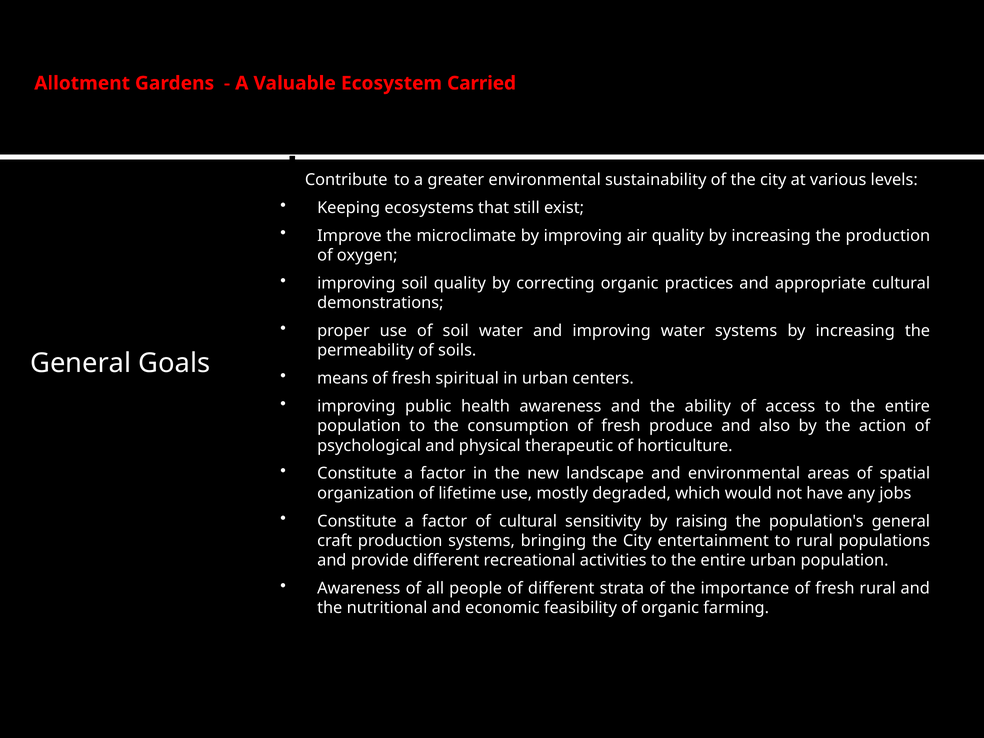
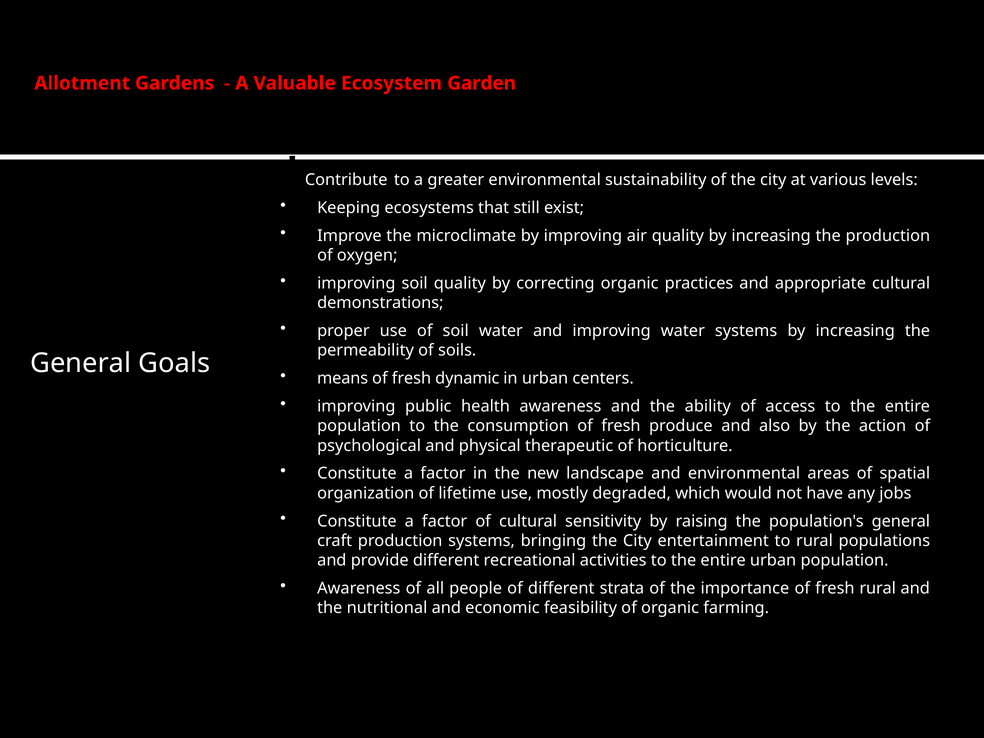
Carried: Carried -> Garden
spiritual: spiritual -> dynamic
